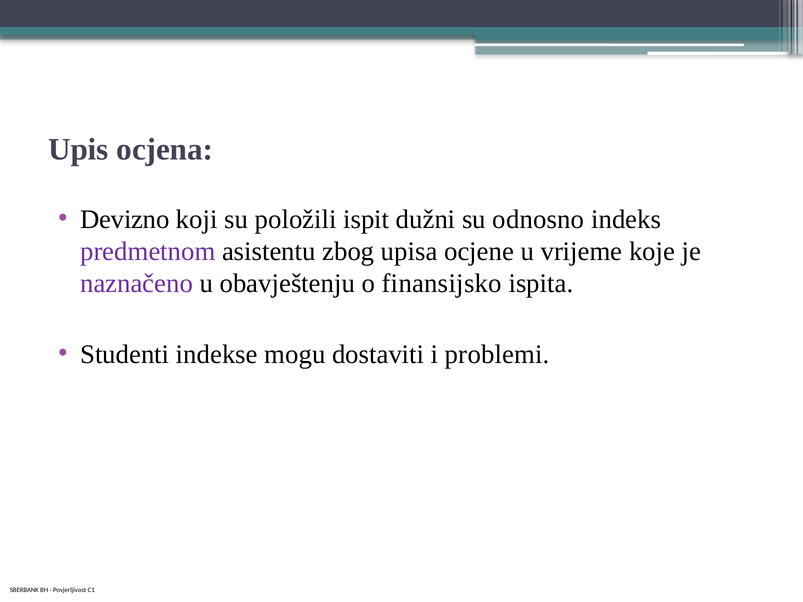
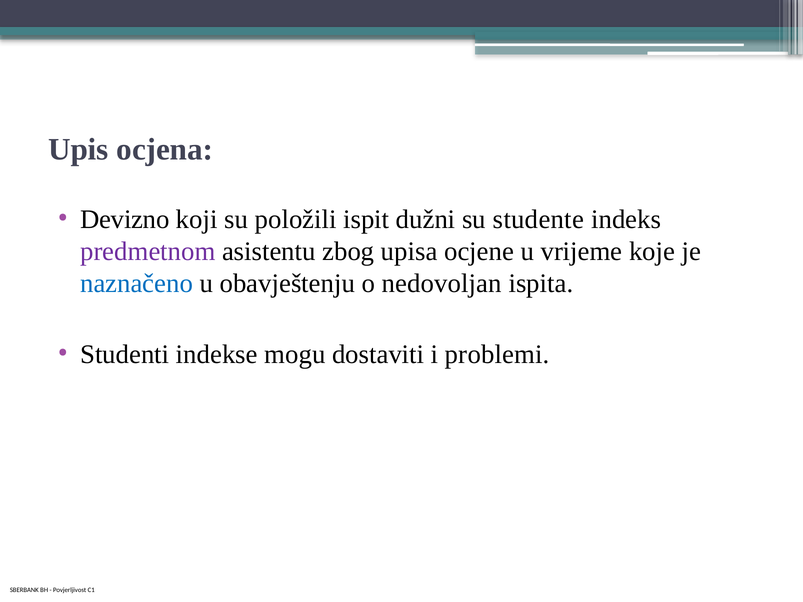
odnosno: odnosno -> studente
naznačeno colour: purple -> blue
finansijsko: finansijsko -> nedovoljan
